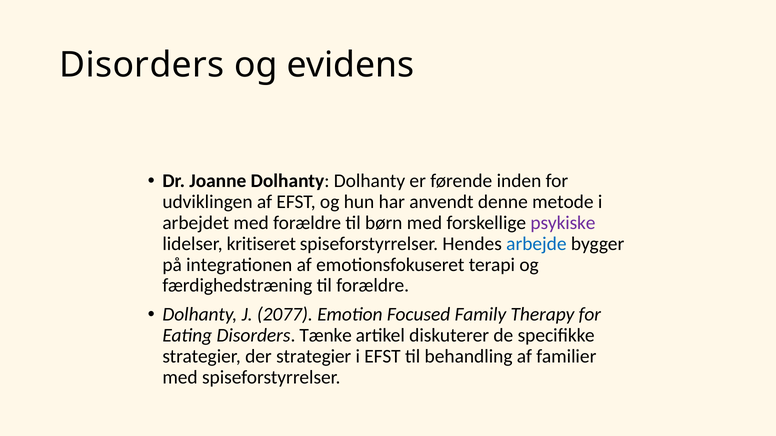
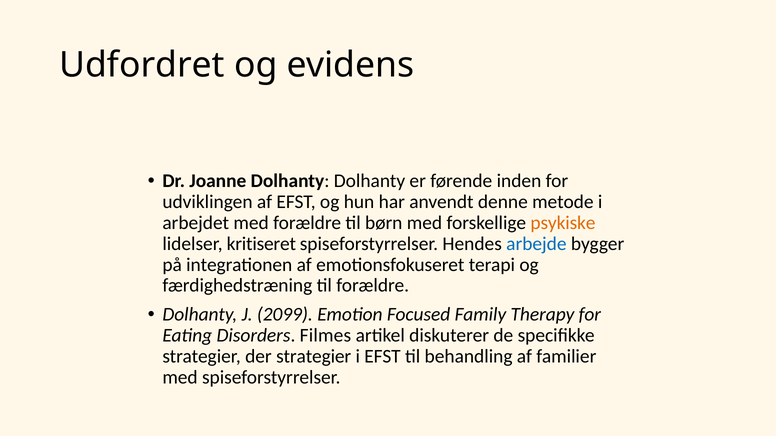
Disorders at (142, 65): Disorders -> Udfordret
psykiske colour: purple -> orange
2077: 2077 -> 2099
Tænke: Tænke -> Filmes
